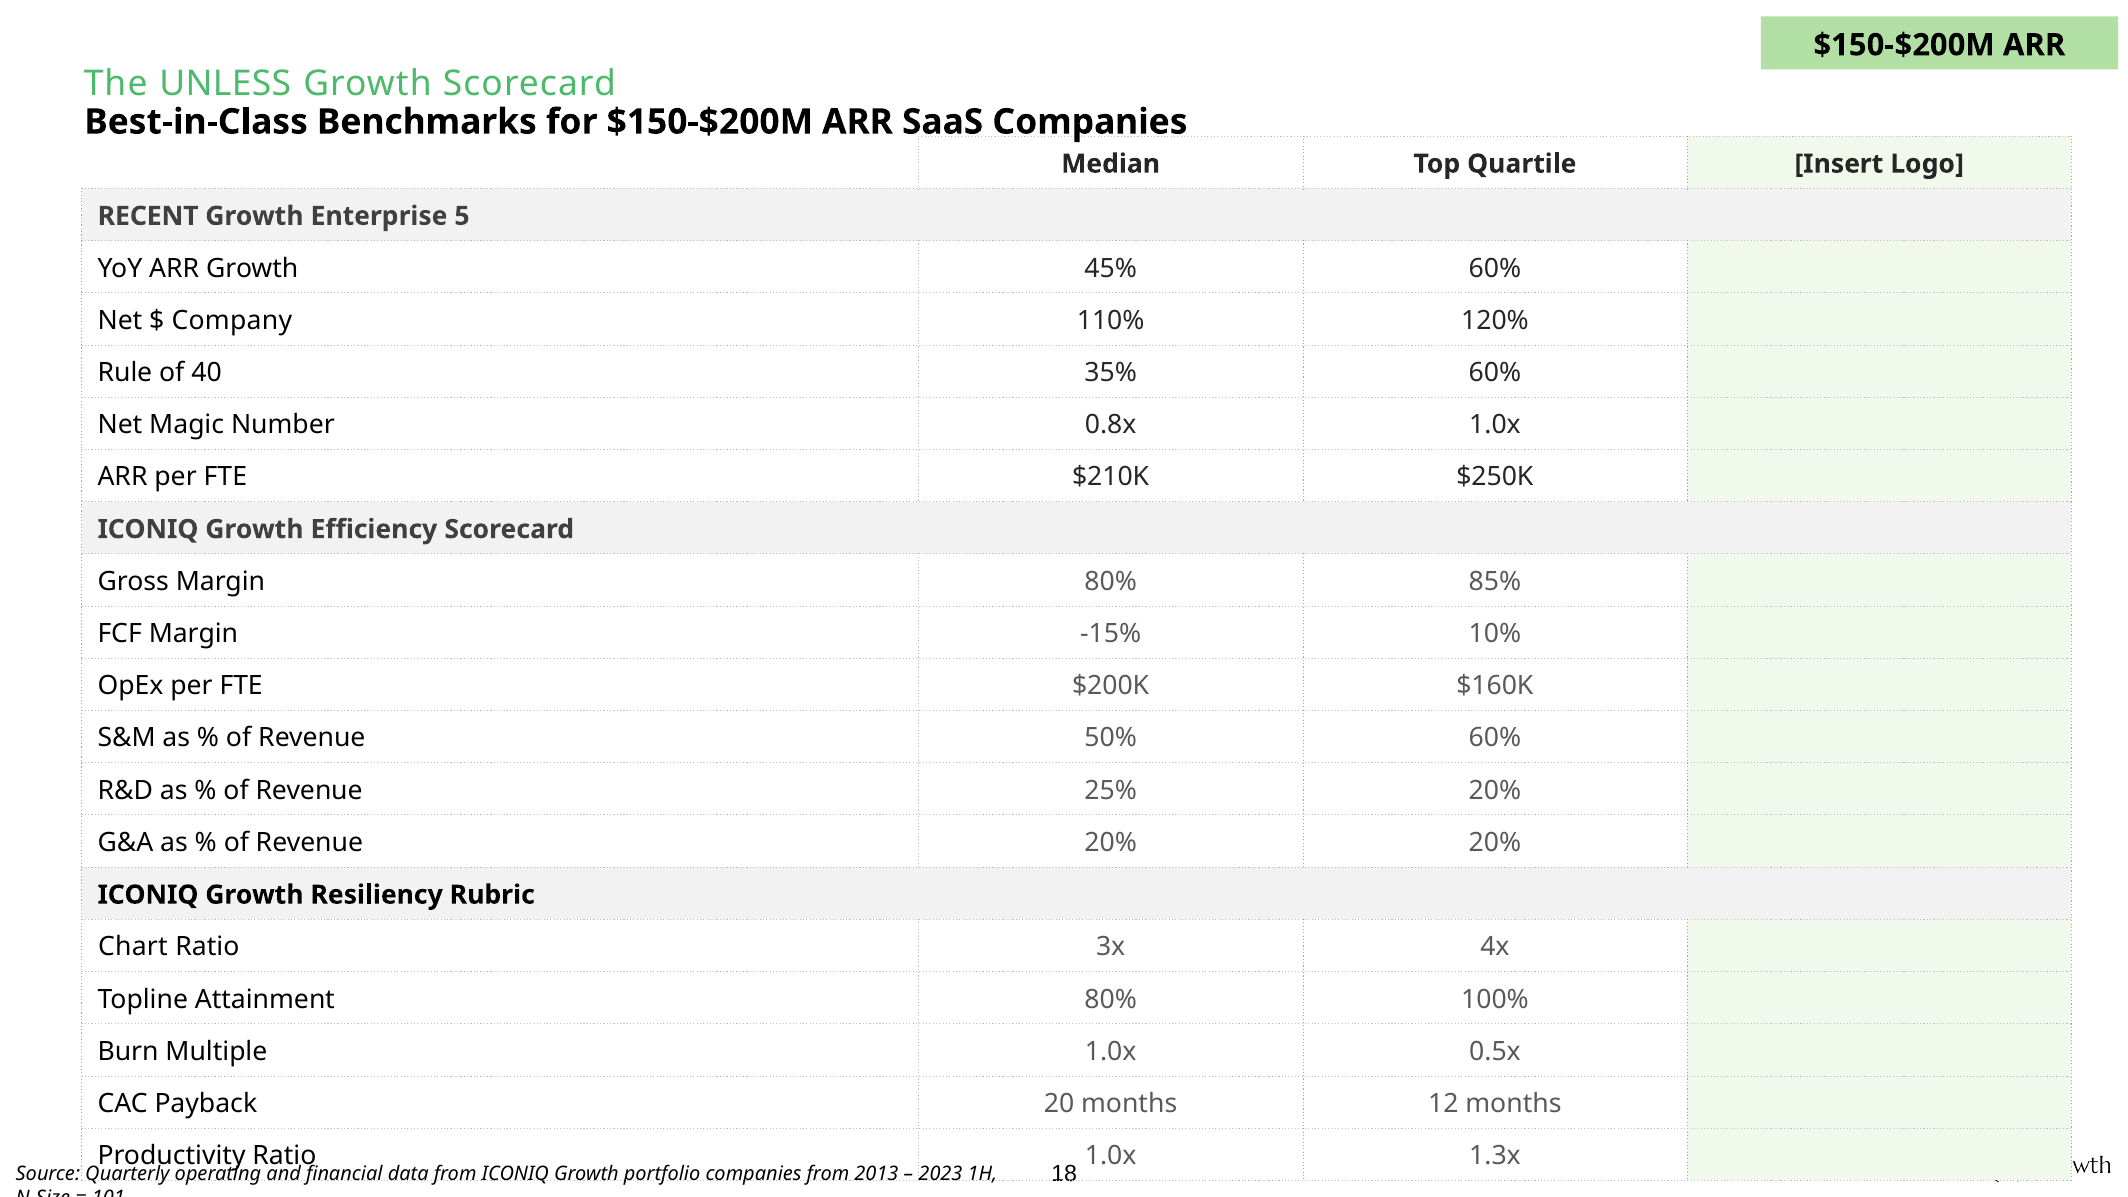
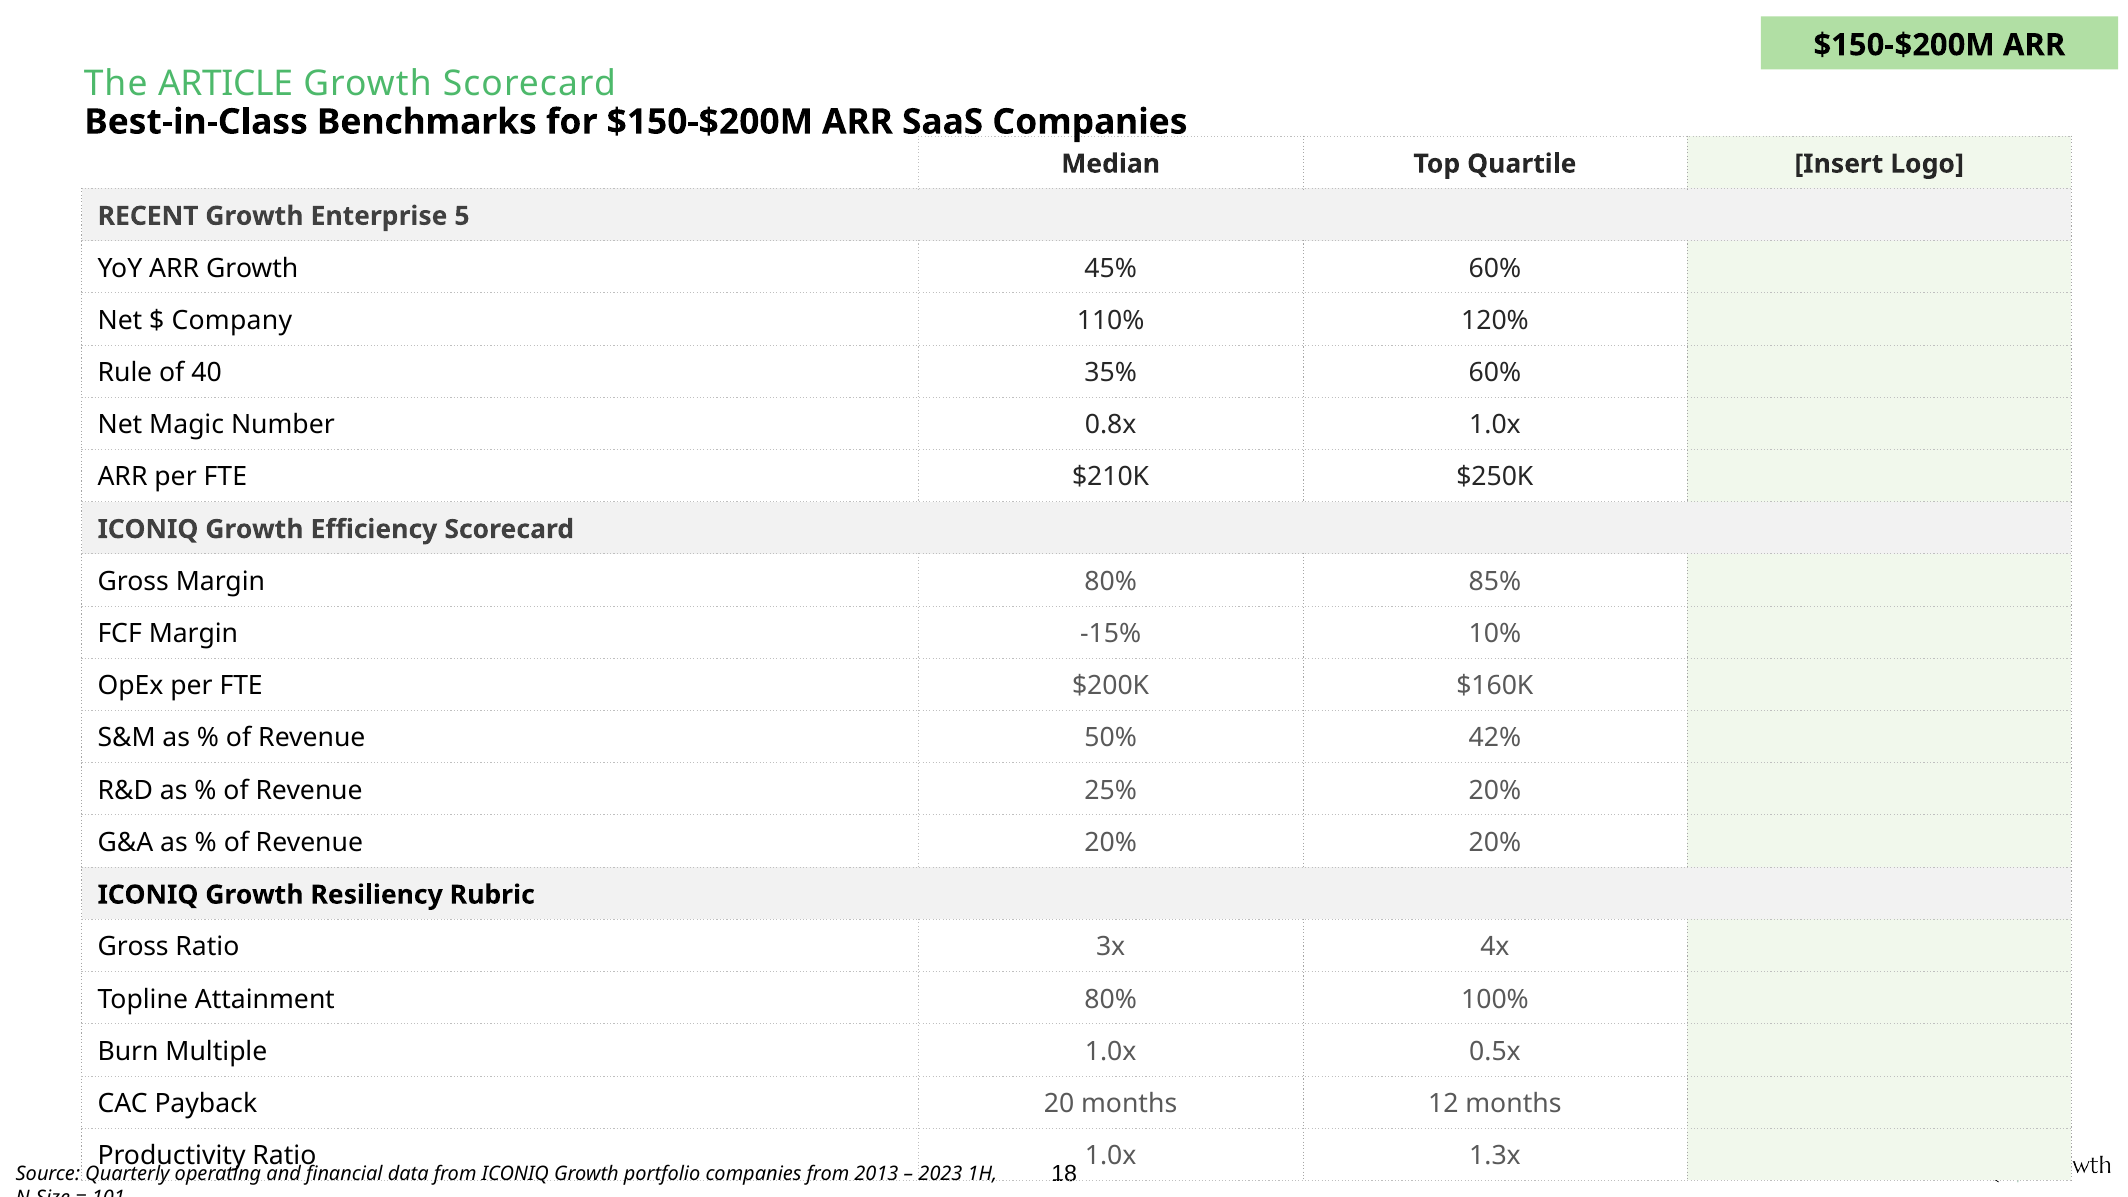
UNLESS: UNLESS -> ARTICLE
50% 60%: 60% -> 42%
Chart at (133, 947): Chart -> Gross
